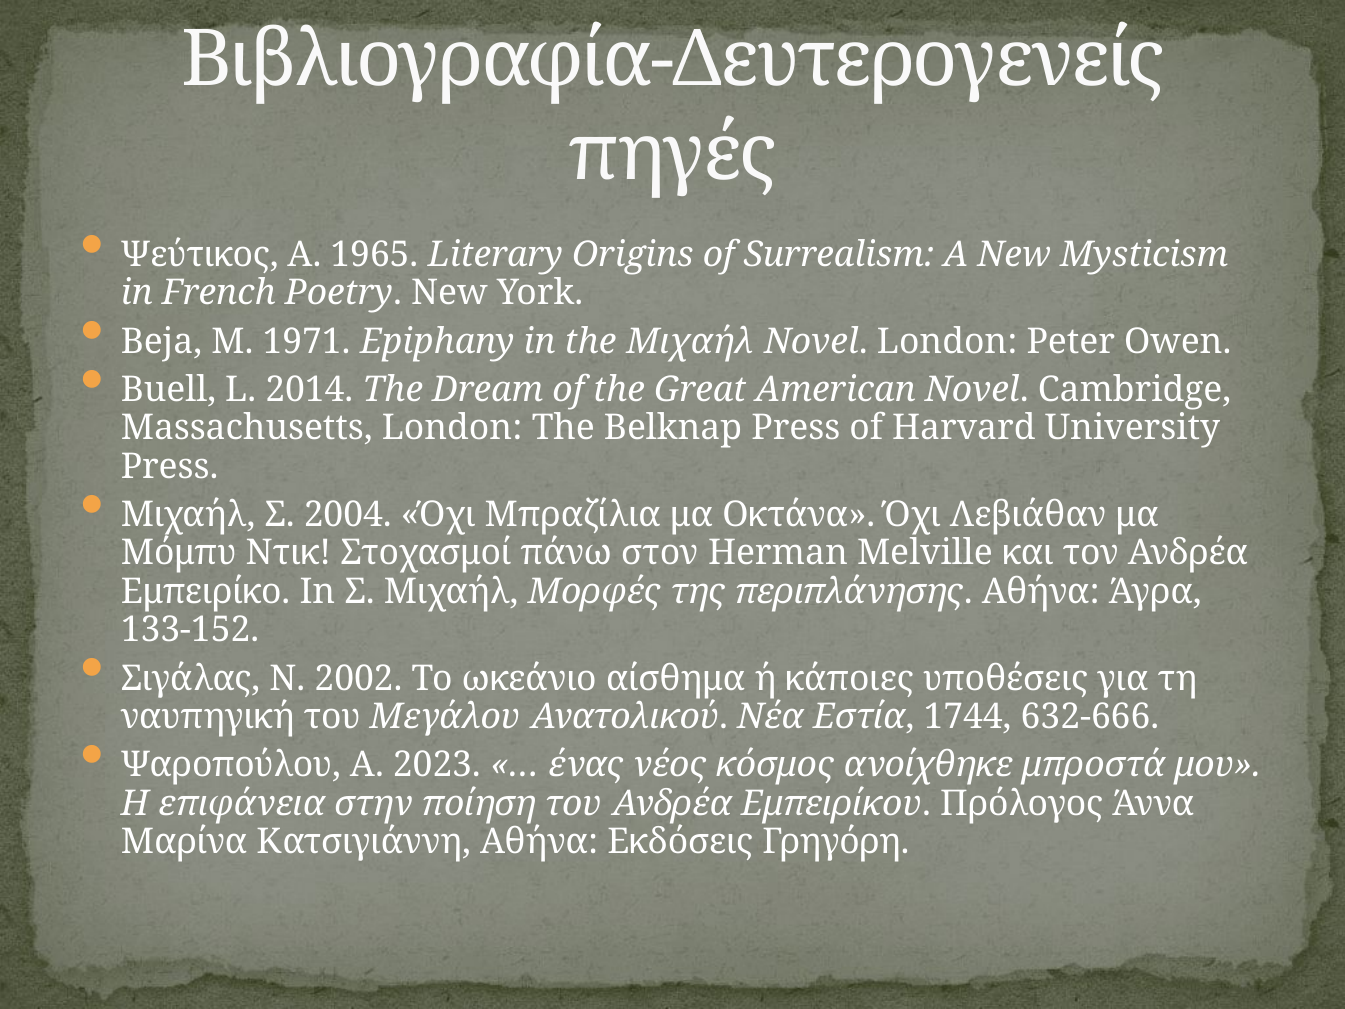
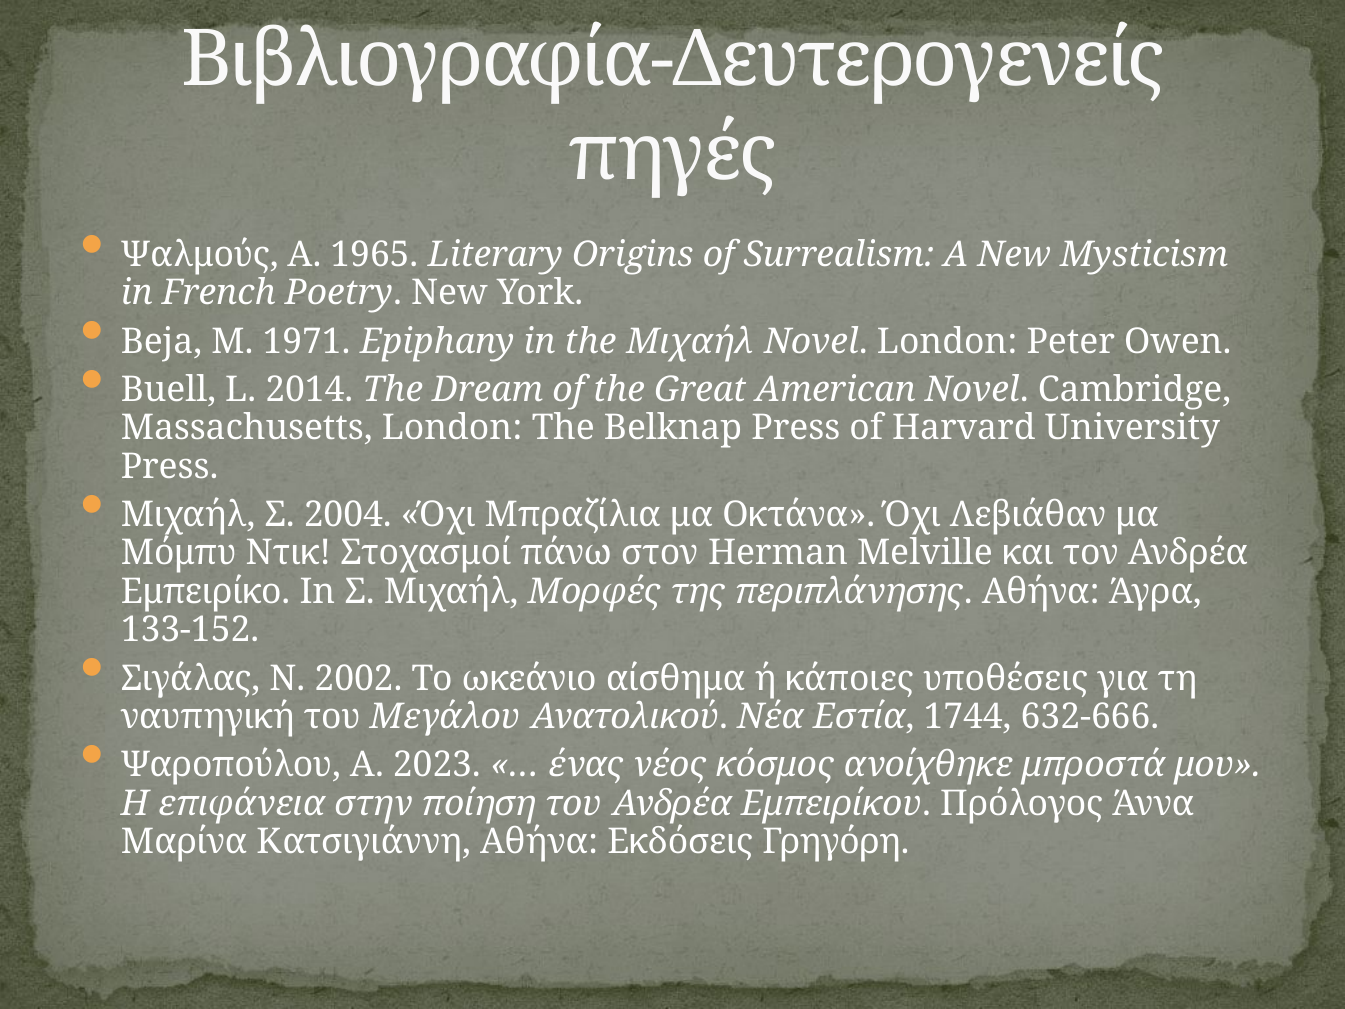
Ψεύτικος: Ψεύτικος -> Ψαλμούς
